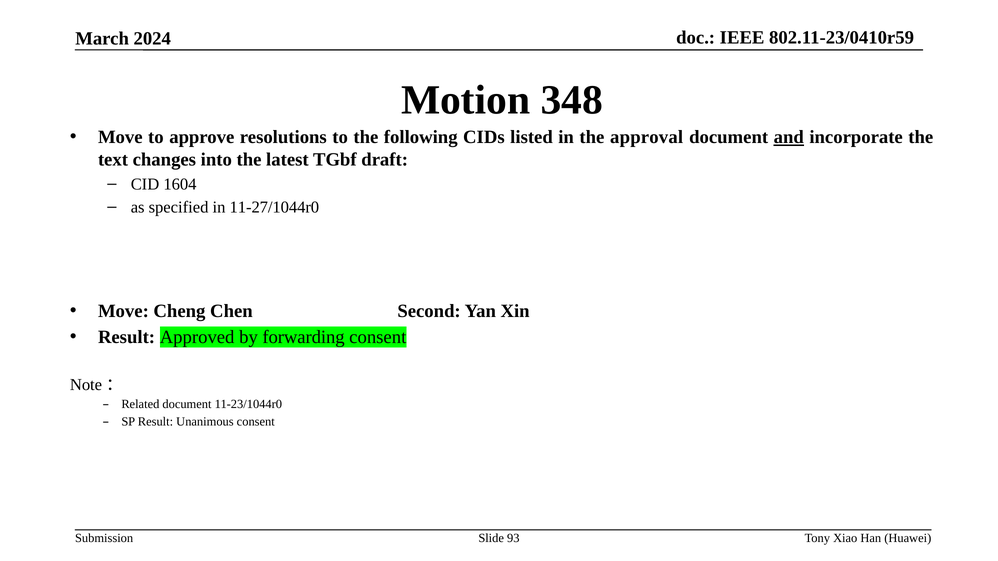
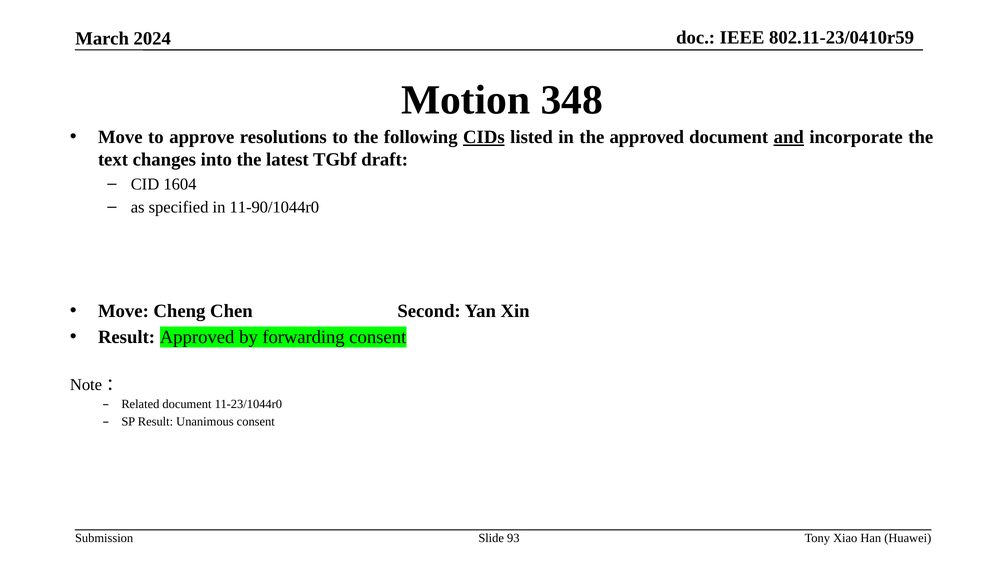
CIDs underline: none -> present
the approval: approval -> approved
11-27/1044r0: 11-27/1044r0 -> 11-90/1044r0
